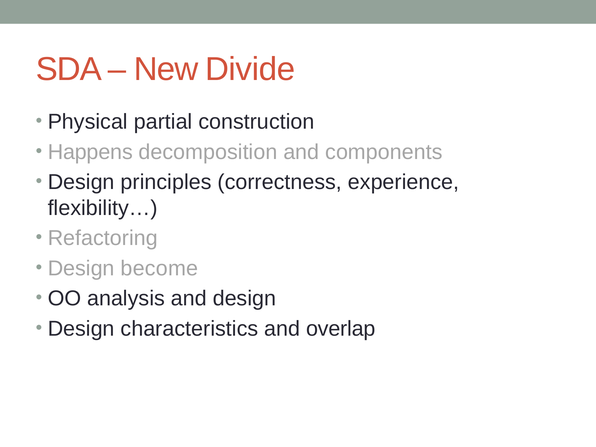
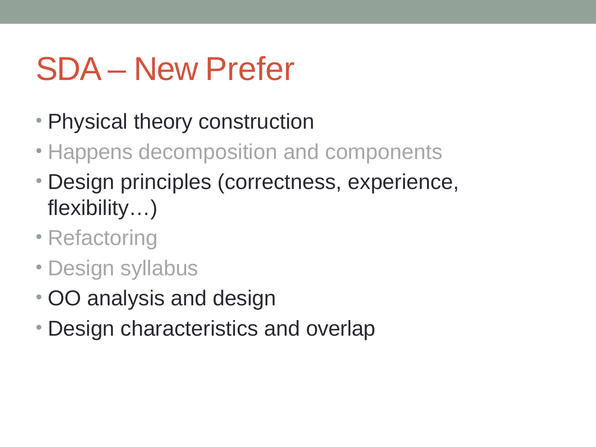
Divide: Divide -> Prefer
partial: partial -> theory
become: become -> syllabus
